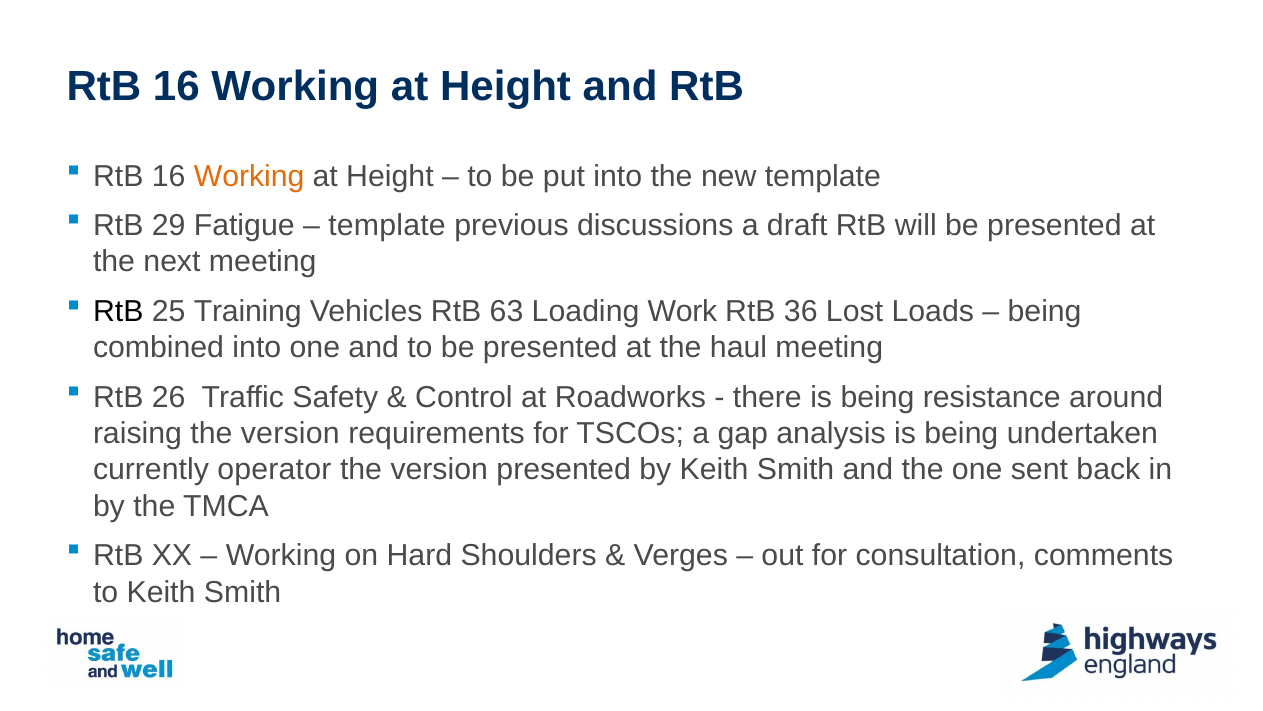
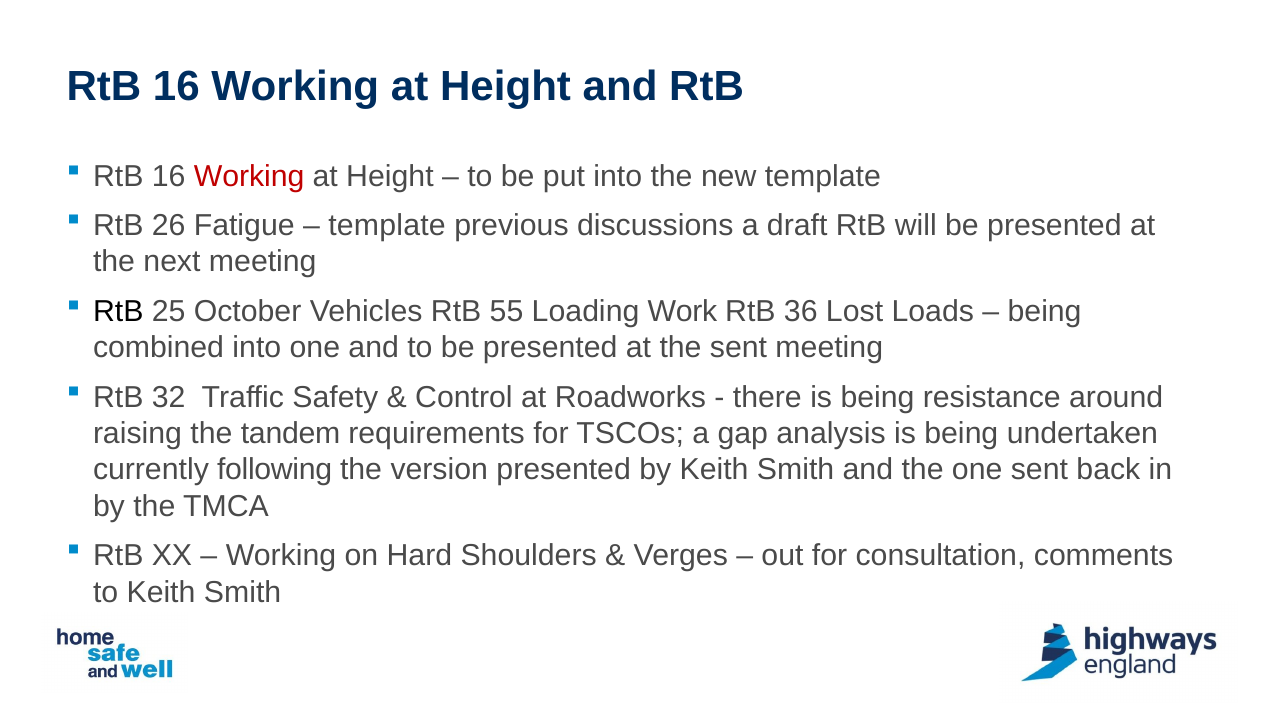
Working at (249, 176) colour: orange -> red
29: 29 -> 26
Training: Training -> October
63: 63 -> 55
the haul: haul -> sent
26: 26 -> 32
raising the version: version -> tandem
operator: operator -> following
